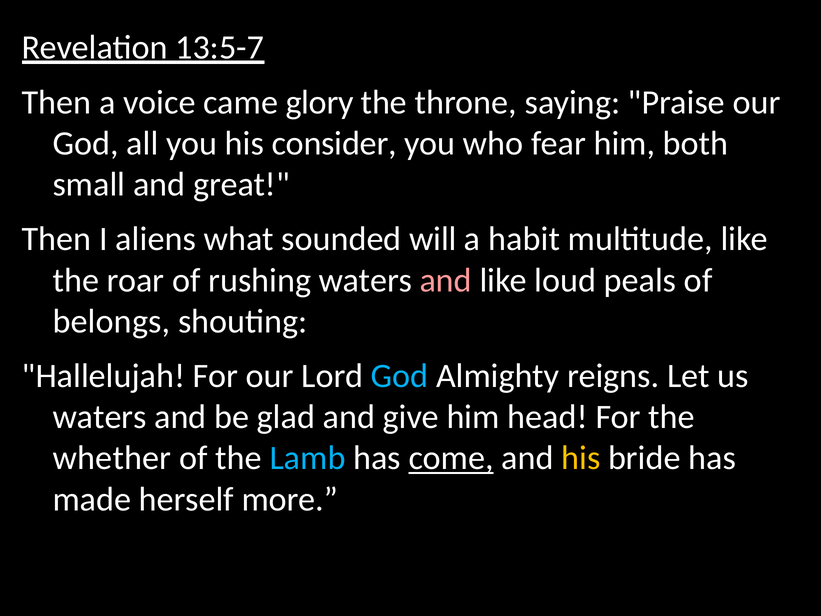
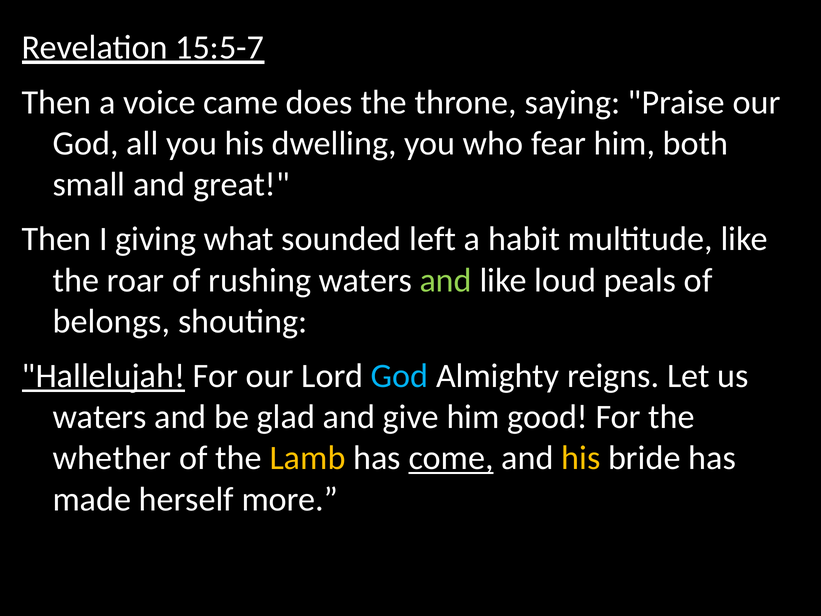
13:5-7: 13:5-7 -> 15:5-7
glory: glory -> does
consider: consider -> dwelling
aliens: aliens -> giving
will: will -> left
and at (446, 280) colour: pink -> light green
Hallelujah underline: none -> present
head: head -> good
Lamb colour: light blue -> yellow
